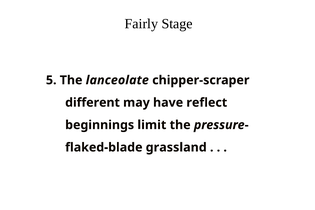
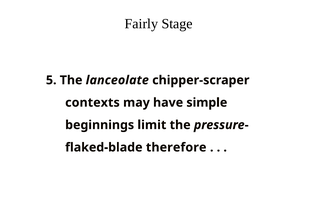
different: different -> contexts
reflect: reflect -> simple
grassland: grassland -> therefore
